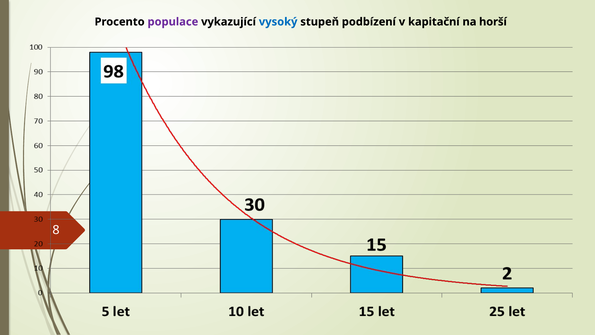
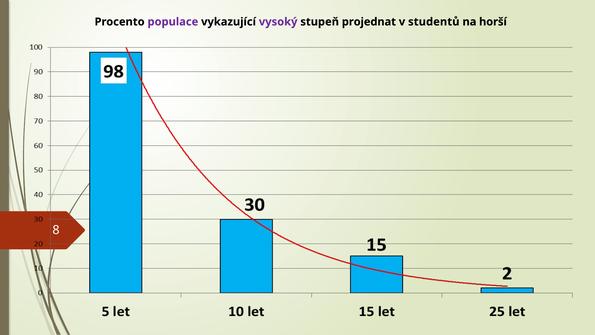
vysoký colour: blue -> purple
podbízení: podbízení -> projednat
kapitační: kapitační -> studentů
